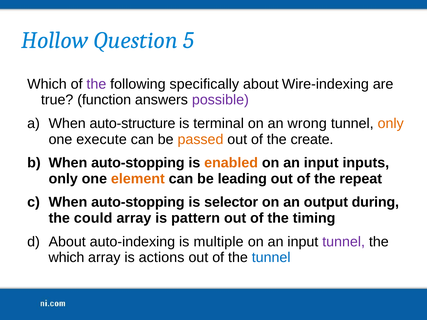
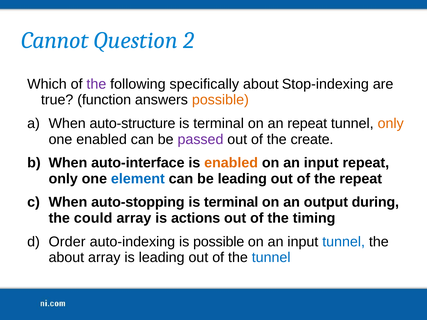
Hollow: Hollow -> Cannot
5: 5 -> 2
Wire-indexing: Wire-indexing -> Stop-indexing
possible at (220, 100) colour: purple -> orange
an wrong: wrong -> repeat
one execute: execute -> enabled
passed colour: orange -> purple
auto-stopping at (138, 163): auto-stopping -> auto-interface
input inputs: inputs -> repeat
element colour: orange -> blue
selector at (231, 202): selector -> terminal
pattern: pattern -> actions
About at (67, 242): About -> Order
is multiple: multiple -> possible
tunnel at (344, 242) colour: purple -> blue
which at (66, 258): which -> about
is actions: actions -> leading
